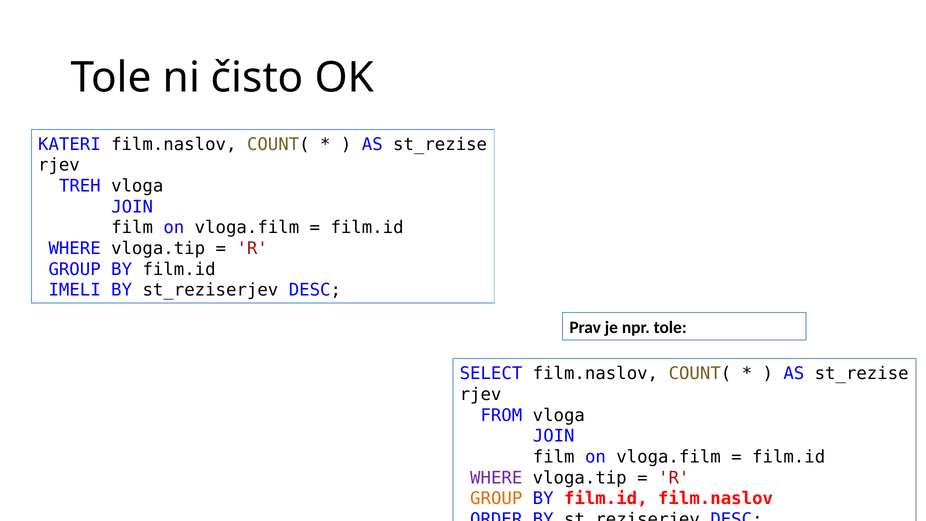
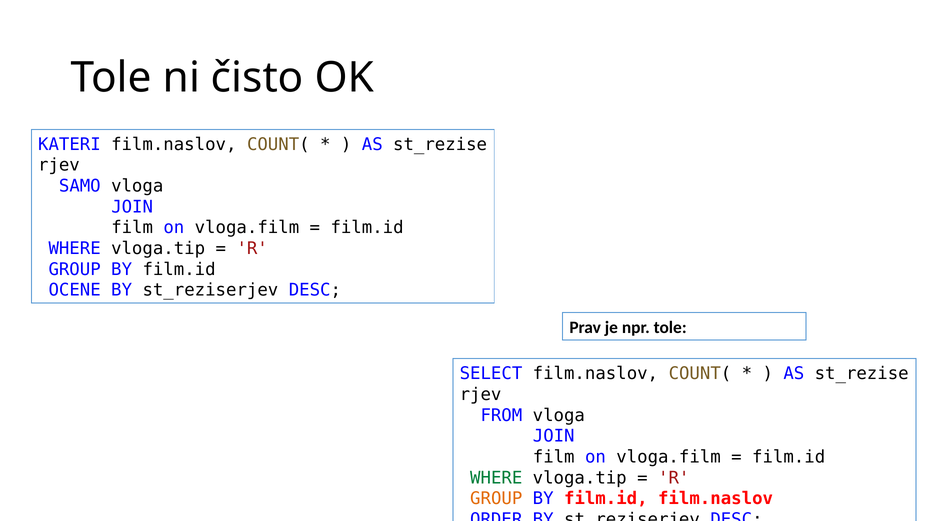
TREH: TREH -> SAMO
IMELI: IMELI -> OCENE
WHERE at (496, 478) colour: purple -> green
